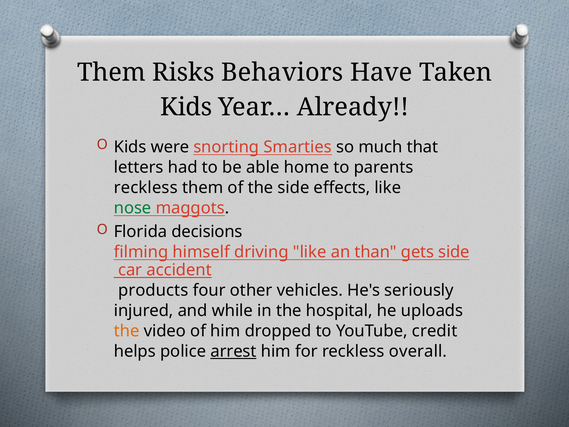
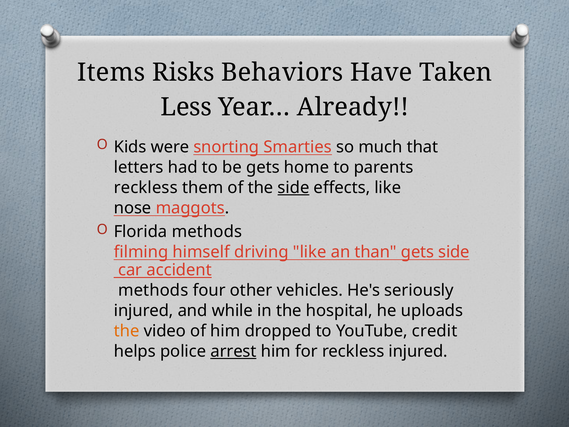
Them at (111, 73): Them -> Items
Kids at (186, 107): Kids -> Less
be able: able -> gets
side at (293, 188) underline: none -> present
nose colour: green -> black
Florida decisions: decisions -> methods
products at (153, 290): products -> methods
reckless overall: overall -> injured
